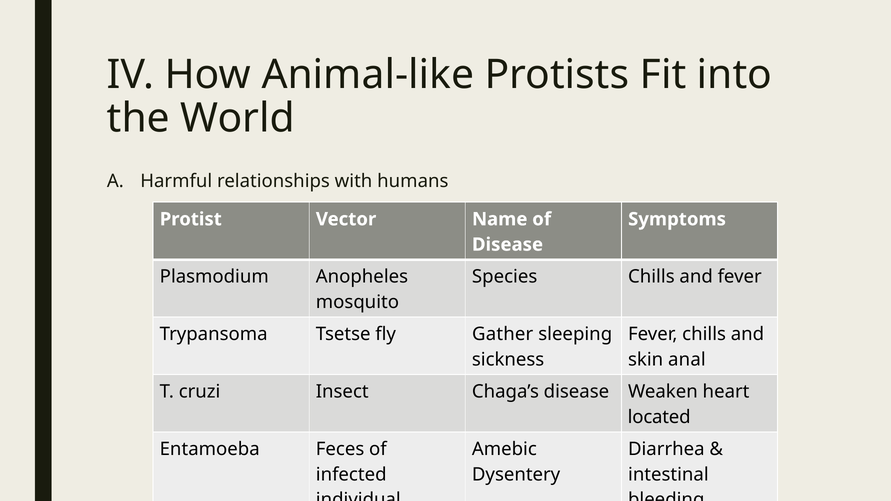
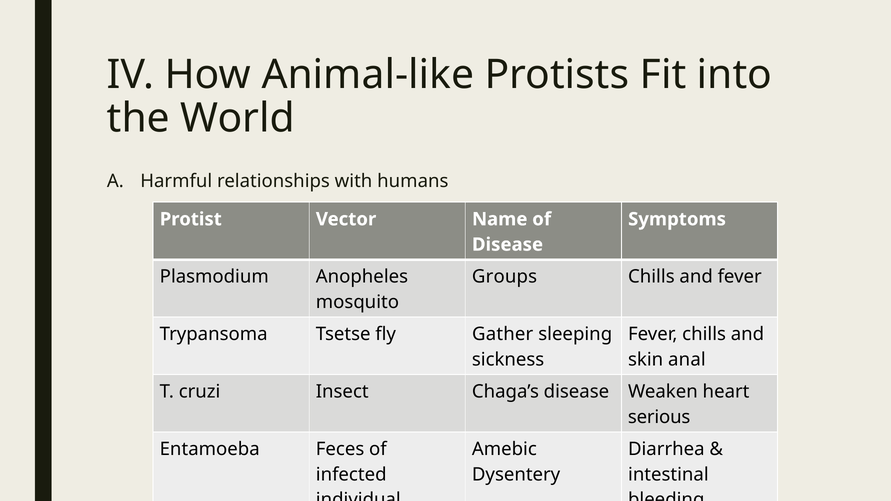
Species: Species -> Groups
located: located -> serious
